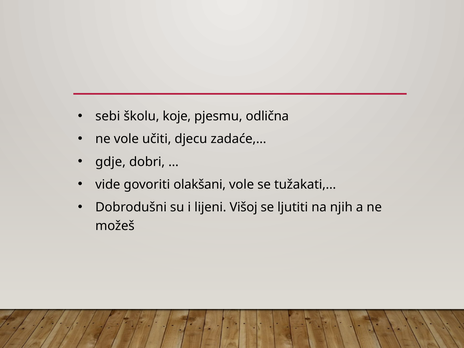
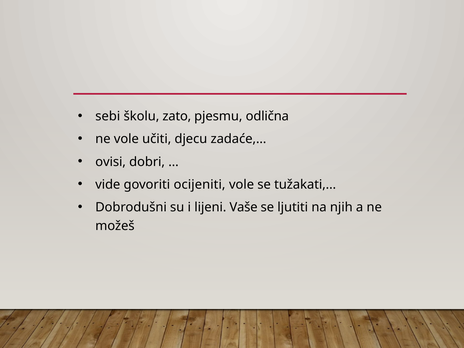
koje: koje -> zato
gdje: gdje -> ovisi
olakšani: olakšani -> ocijeniti
Višoj: Višoj -> Vaše
